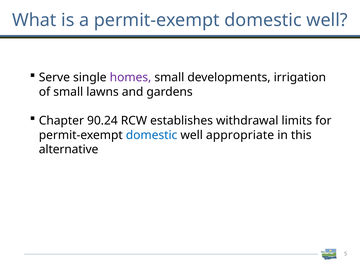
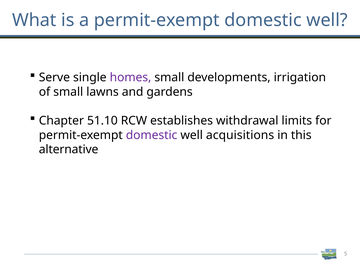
90.24: 90.24 -> 51.10
domestic at (152, 135) colour: blue -> purple
appropriate: appropriate -> acquisitions
